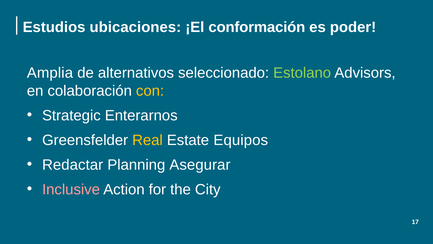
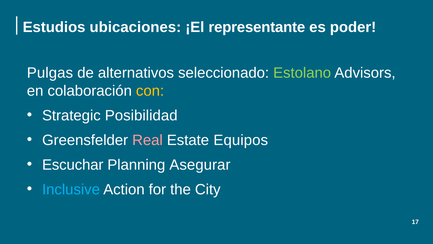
conformación: conformación -> representante
Amplia: Amplia -> Pulgas
Enterarnos: Enterarnos -> Posibilidad
Real colour: yellow -> pink
Redactar: Redactar -> Escuchar
Inclusive colour: pink -> light blue
